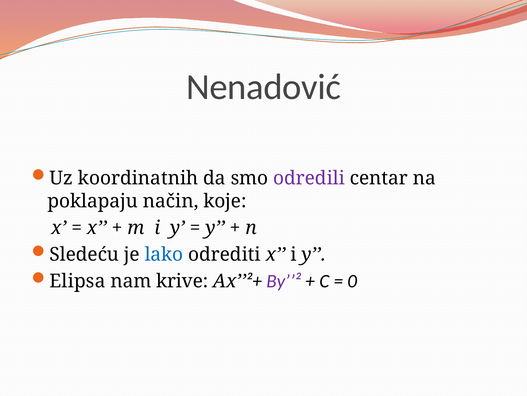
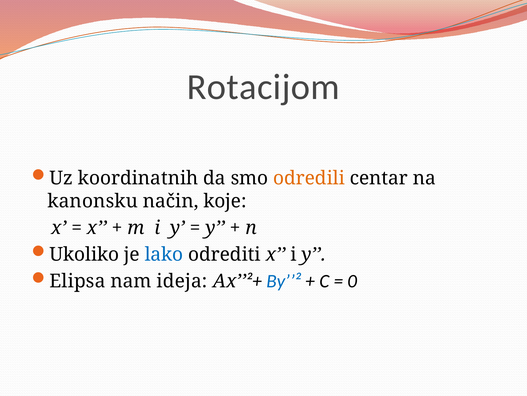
Nenadović: Nenadović -> Rotacijom
odredili colour: purple -> orange
poklapaju: poklapaju -> kanonsku
Sledeću: Sledeću -> Ukoliko
krive: krive -> ideja
By’’² colour: purple -> blue
